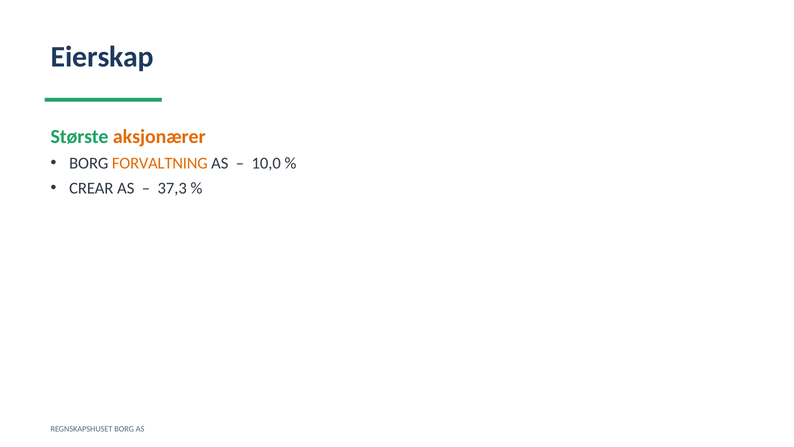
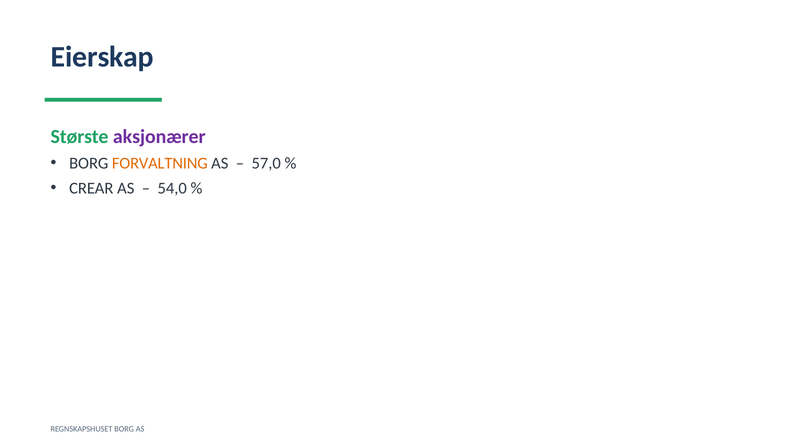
aksjonærer colour: orange -> purple
10,0: 10,0 -> 57,0
37,3: 37,3 -> 54,0
